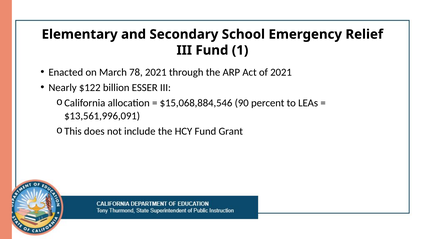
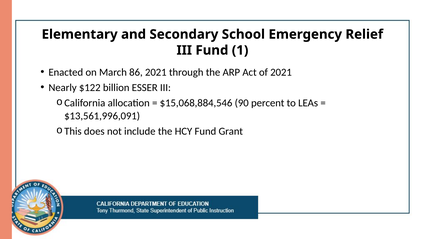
78: 78 -> 86
